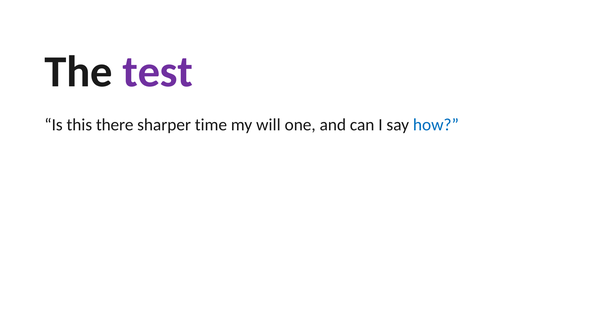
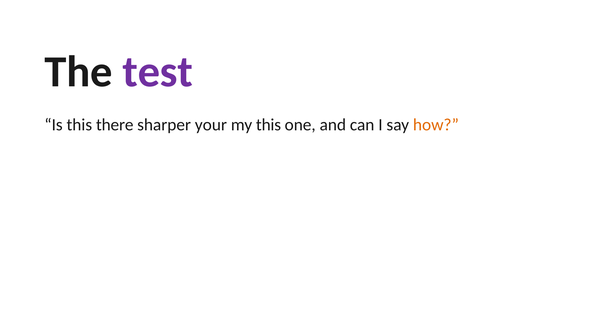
time: time -> your
my will: will -> this
how colour: blue -> orange
